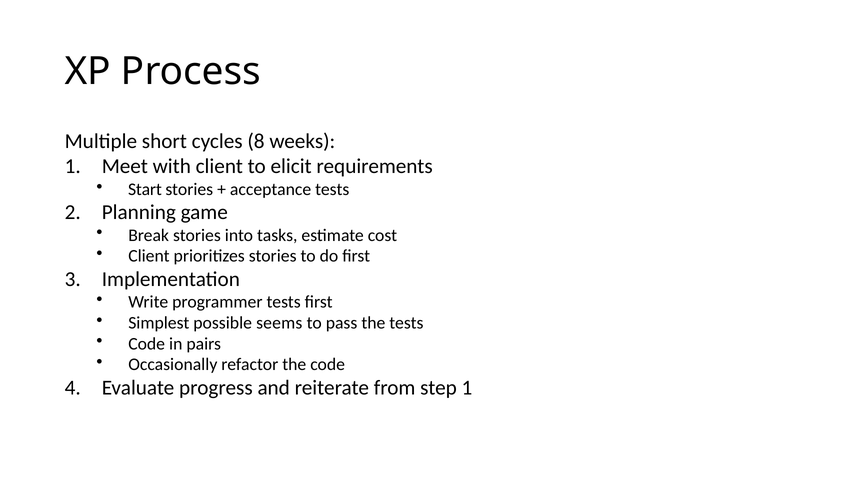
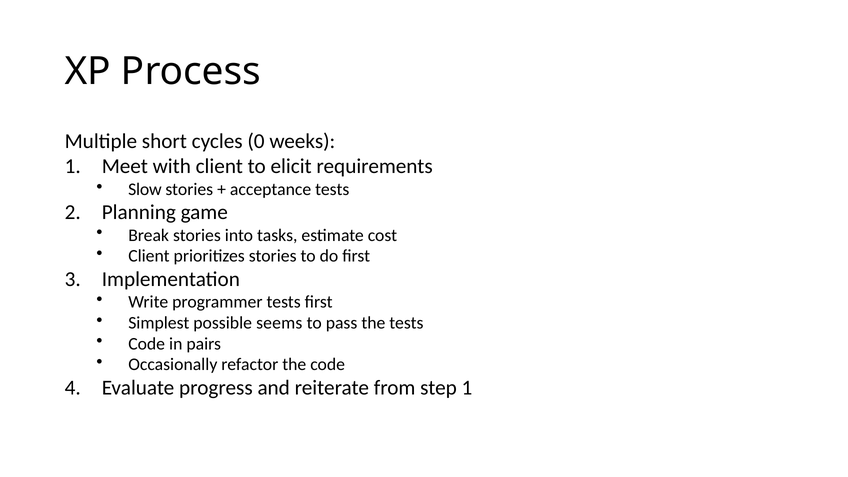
8: 8 -> 0
Start: Start -> Slow
